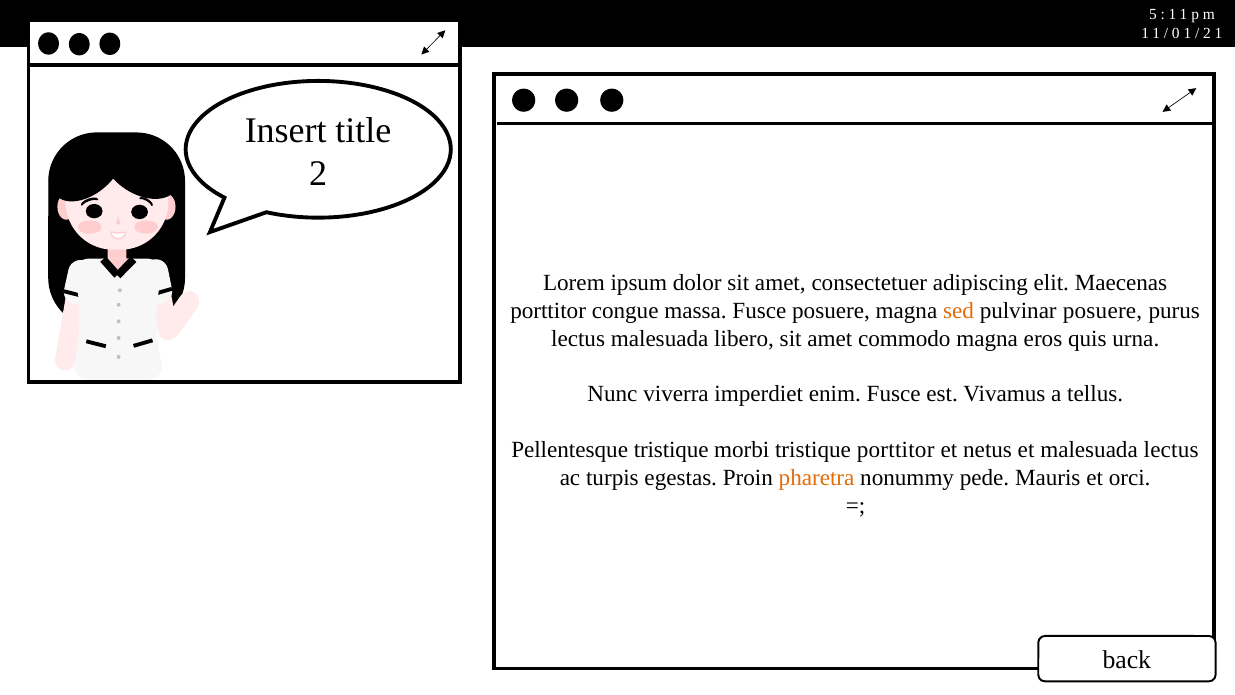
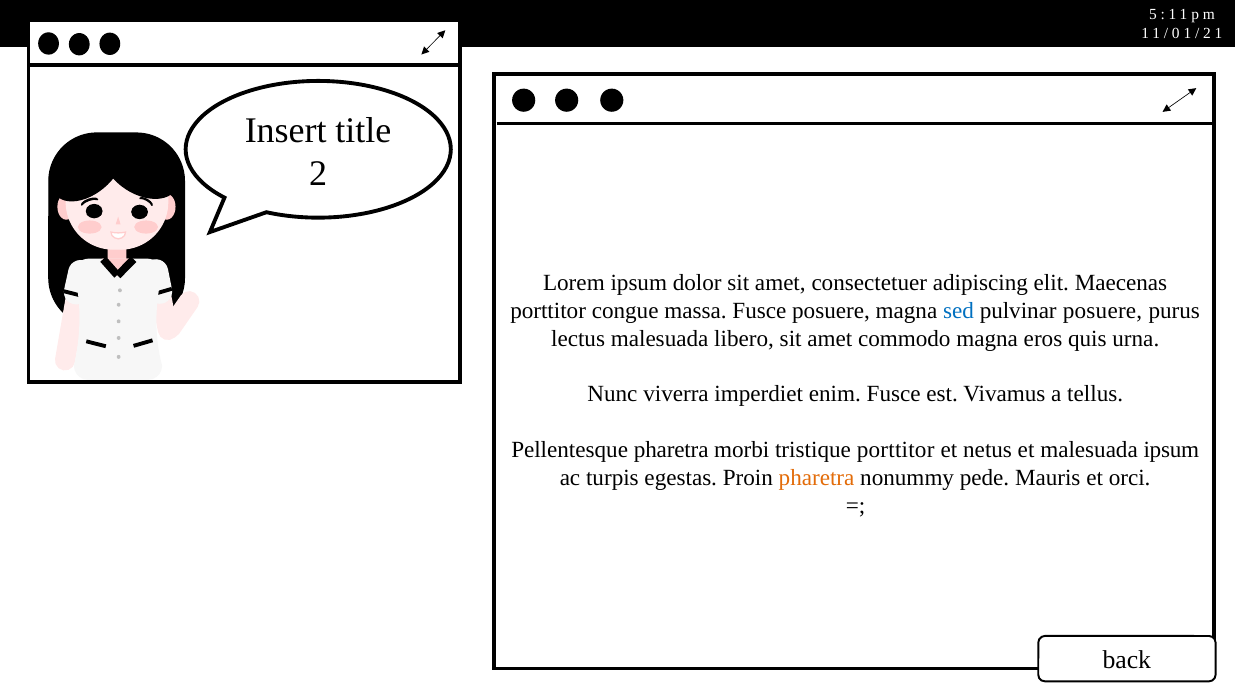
sed colour: orange -> blue
Pellentesque tristique: tristique -> pharetra
malesuada lectus: lectus -> ipsum
